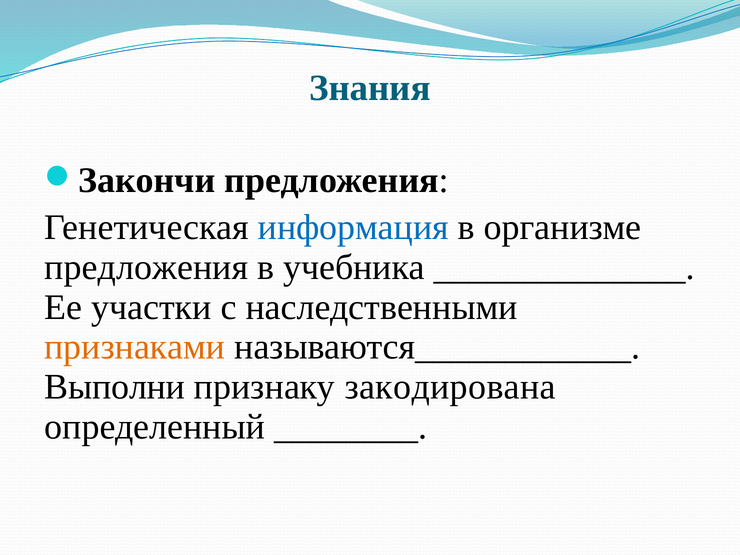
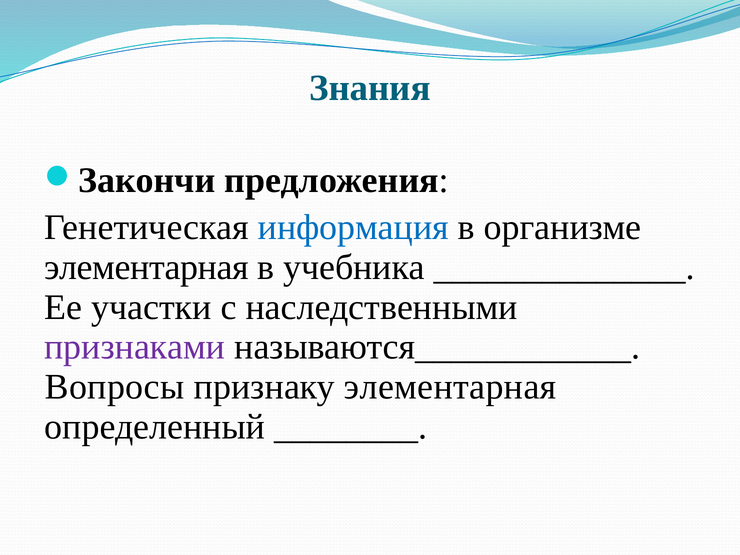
предложения at (146, 267): предложения -> элементарная
признаками colour: orange -> purple
Выполни: Выполни -> Вопросы
признаку закодирована: закодирована -> элементарная
